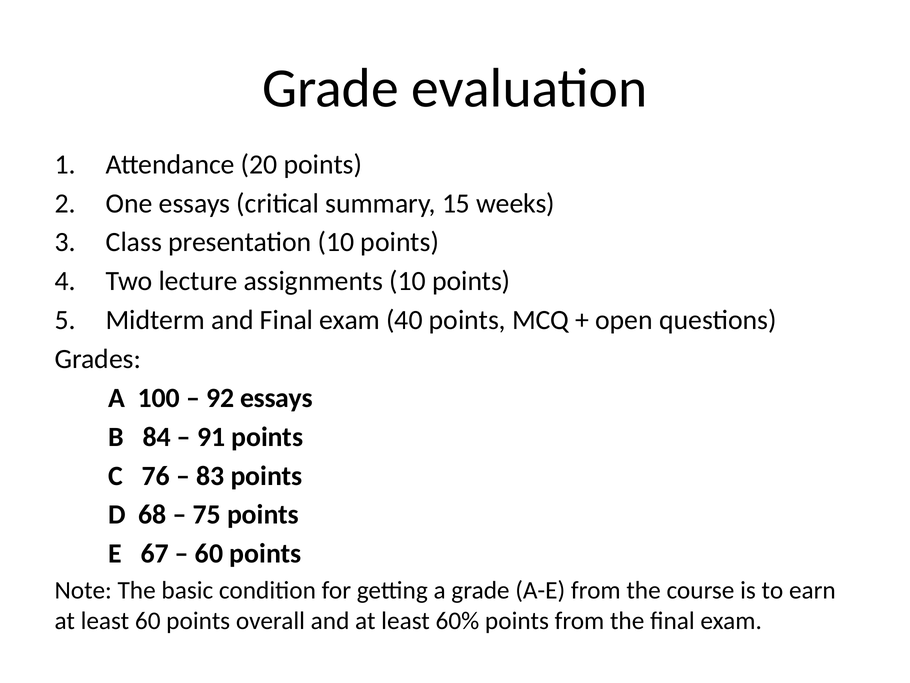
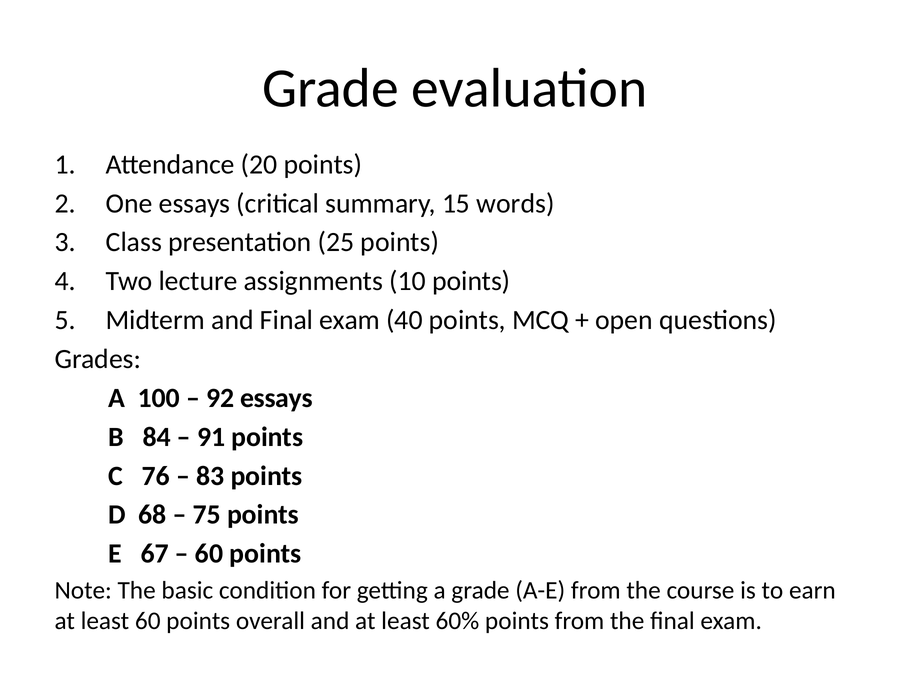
weeks: weeks -> words
presentation 10: 10 -> 25
